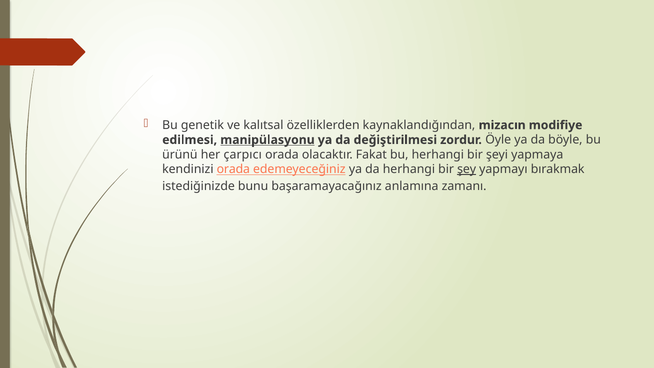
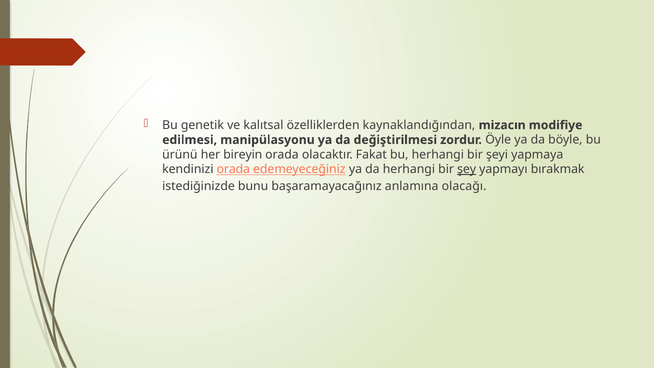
manipülasyonu underline: present -> none
çarpıcı: çarpıcı -> bireyin
zamanı: zamanı -> olacağı
